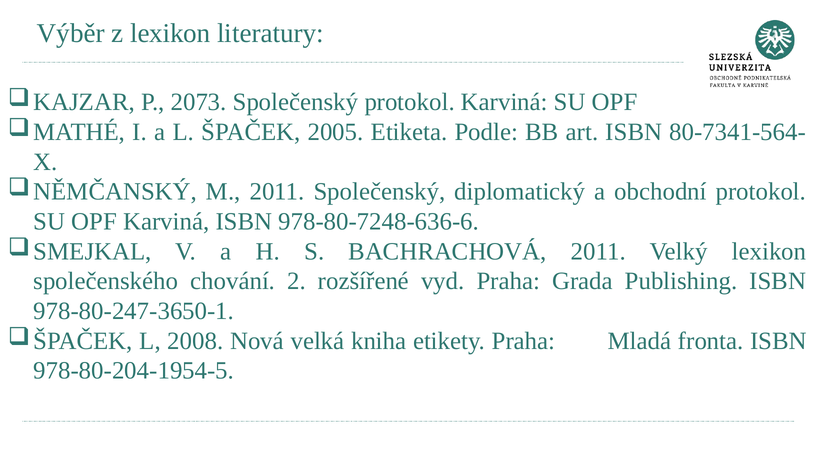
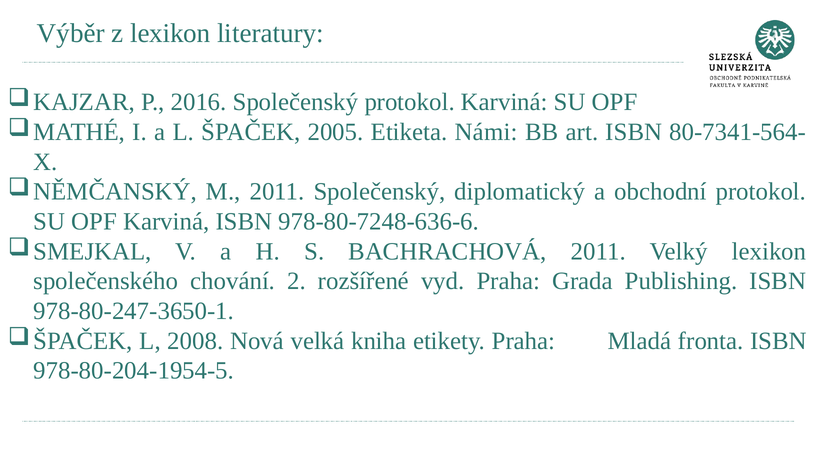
2073: 2073 -> 2016
Podle: Podle -> Námi
